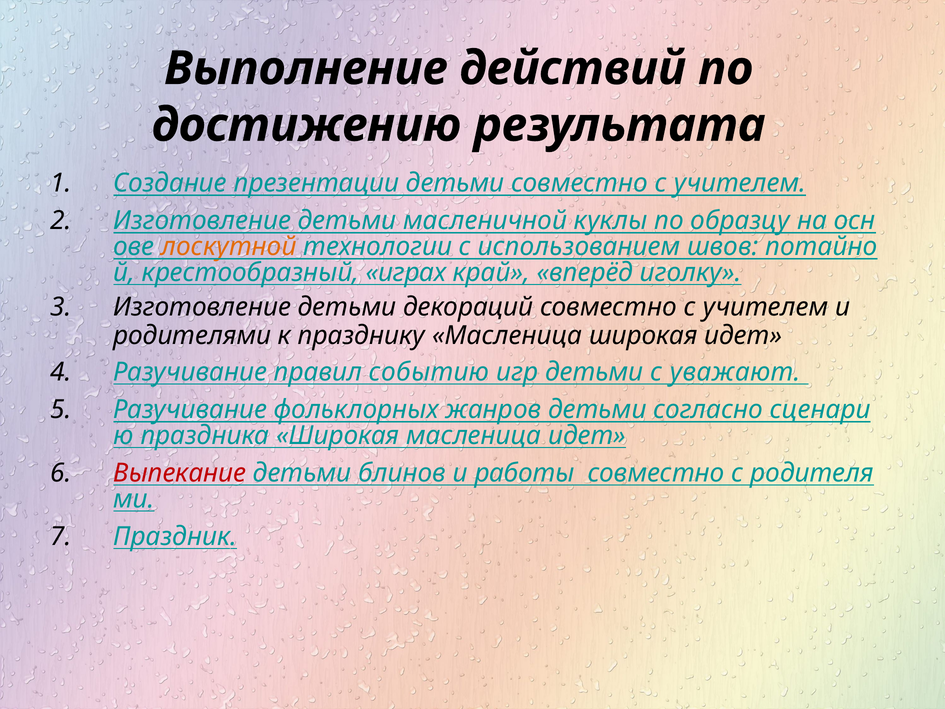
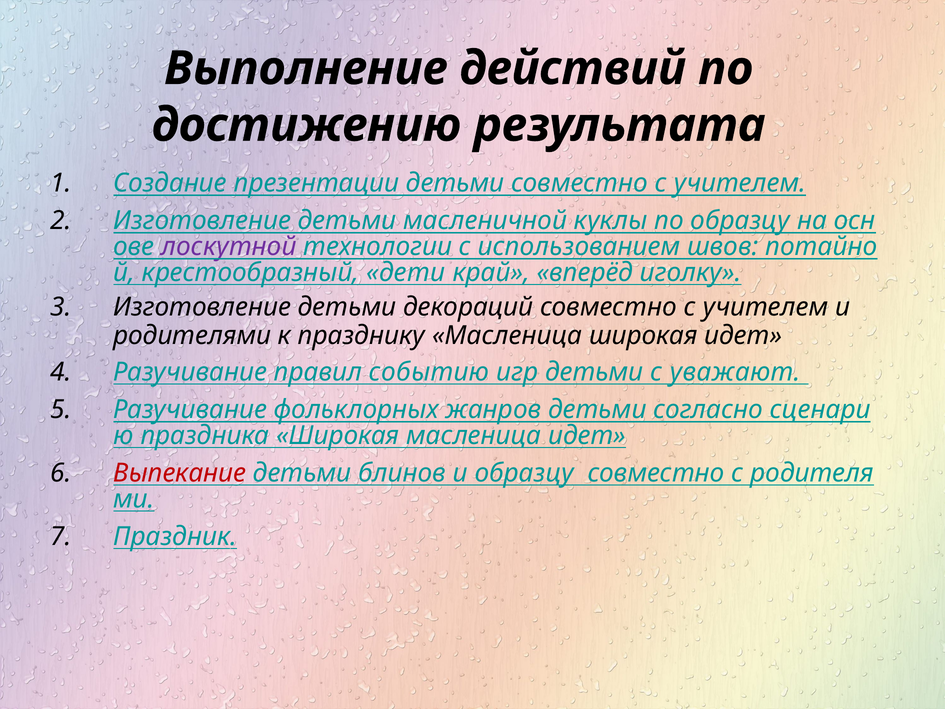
лоскутной colour: orange -> purple
играх: играх -> дети
и работы: работы -> образцу
